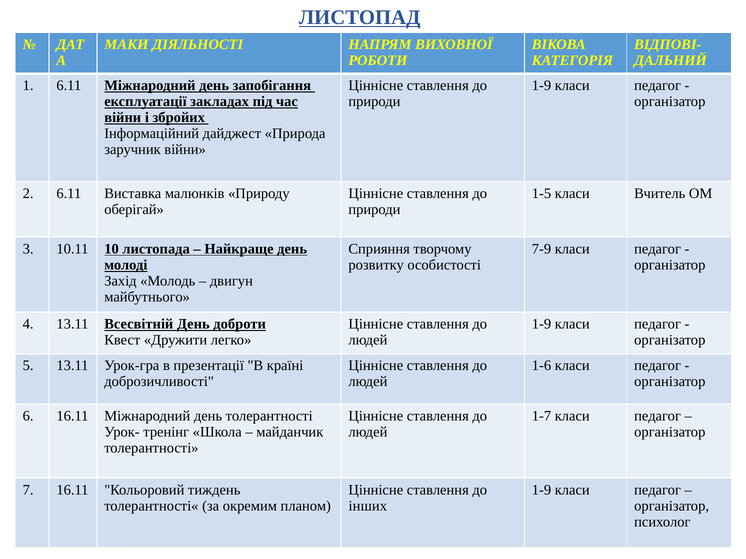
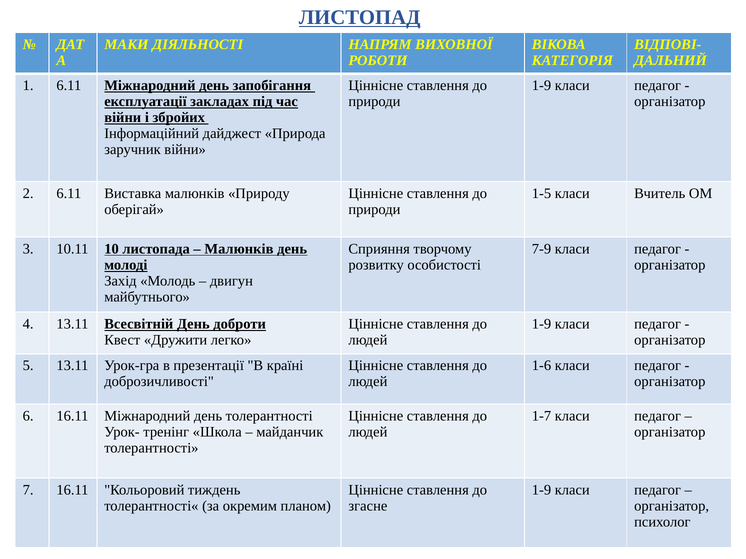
Найкраще at (239, 249): Найкраще -> Малюнків
інших: інших -> згасне
